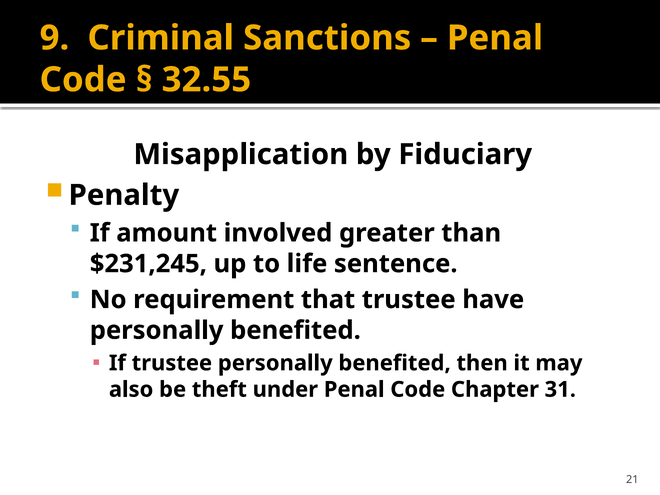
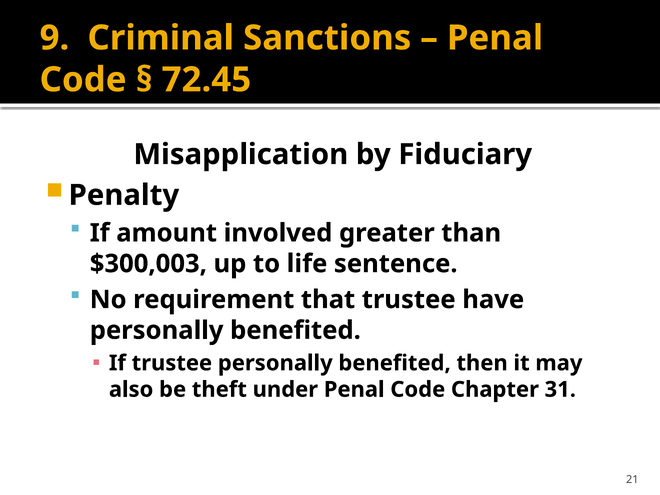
32.55: 32.55 -> 72.45
$231,245: $231,245 -> $300,003
